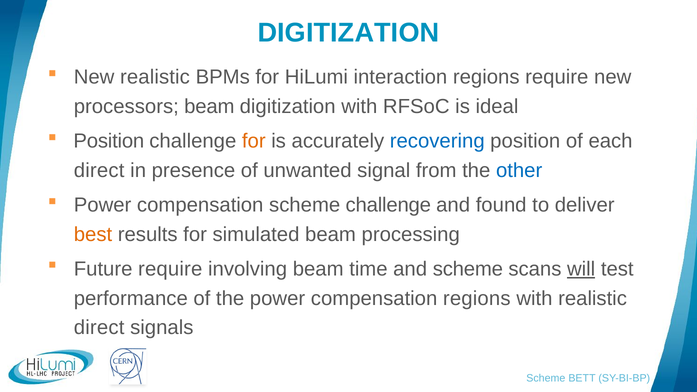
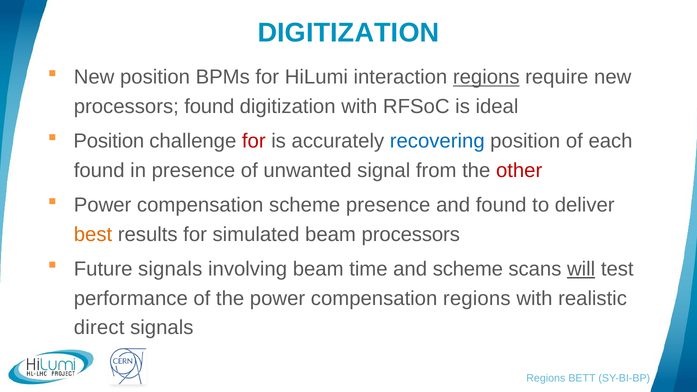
New realistic: realistic -> position
regions at (486, 77) underline: none -> present
processors beam: beam -> found
for at (254, 141) colour: orange -> red
direct at (99, 170): direct -> found
other colour: blue -> red
scheme challenge: challenge -> presence
beam processing: processing -> processors
Future require: require -> signals
Scheme at (546, 378): Scheme -> Regions
